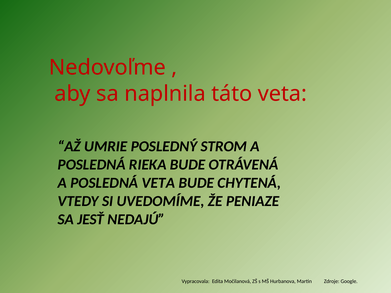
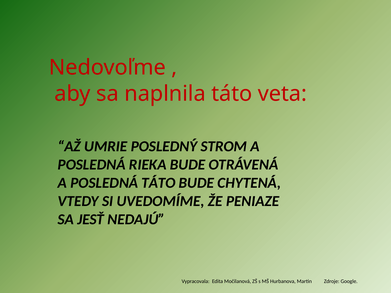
POSLEDNÁ VETA: VETA -> TÁTO
